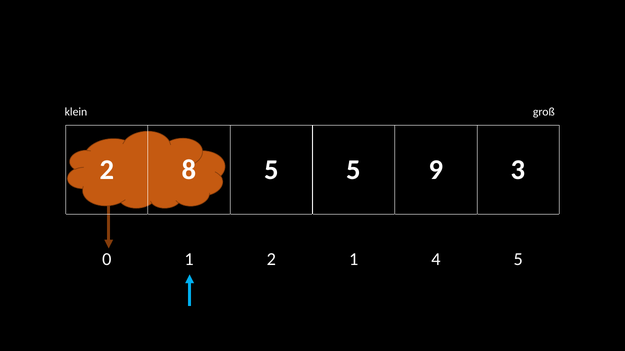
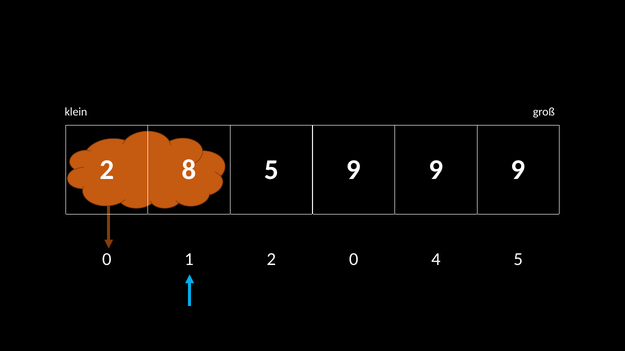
5 5: 5 -> 9
3 at (518, 170): 3 -> 9
2 1: 1 -> 0
